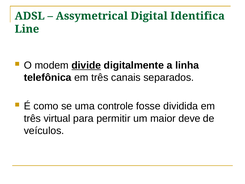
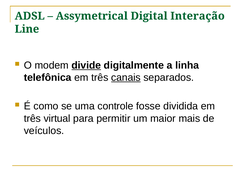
Identifica: Identifica -> Interação
canais underline: none -> present
deve: deve -> mais
